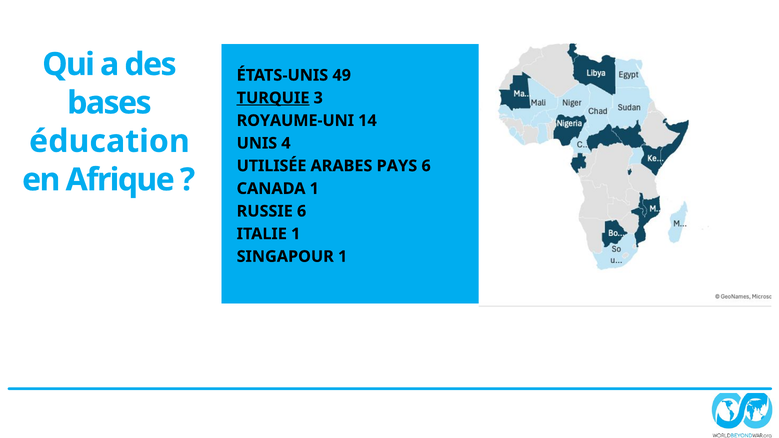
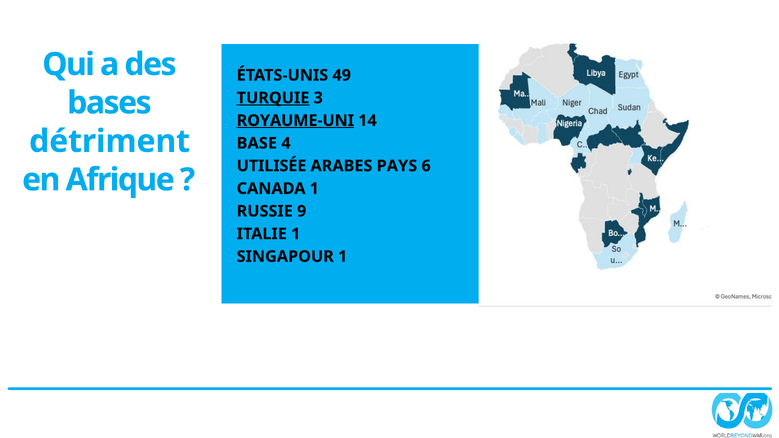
ROYAUME-UNI underline: none -> present
éducation: éducation -> détriment
UNIS: UNIS -> BASE
RUSSIE 6: 6 -> 9
